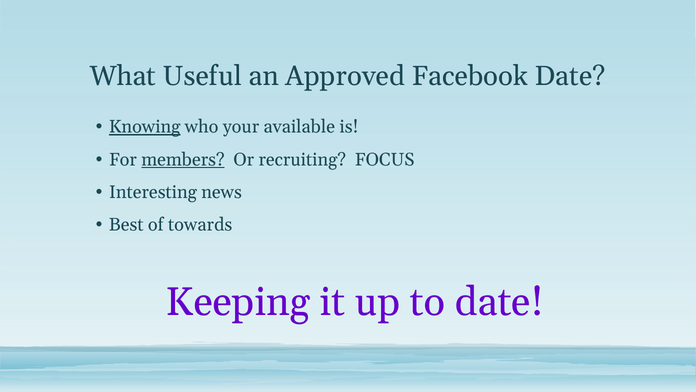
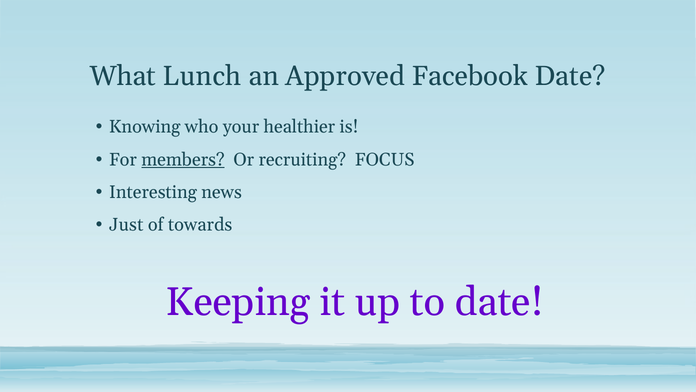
Useful: Useful -> Lunch
Knowing underline: present -> none
available: available -> healthier
Best: Best -> Just
